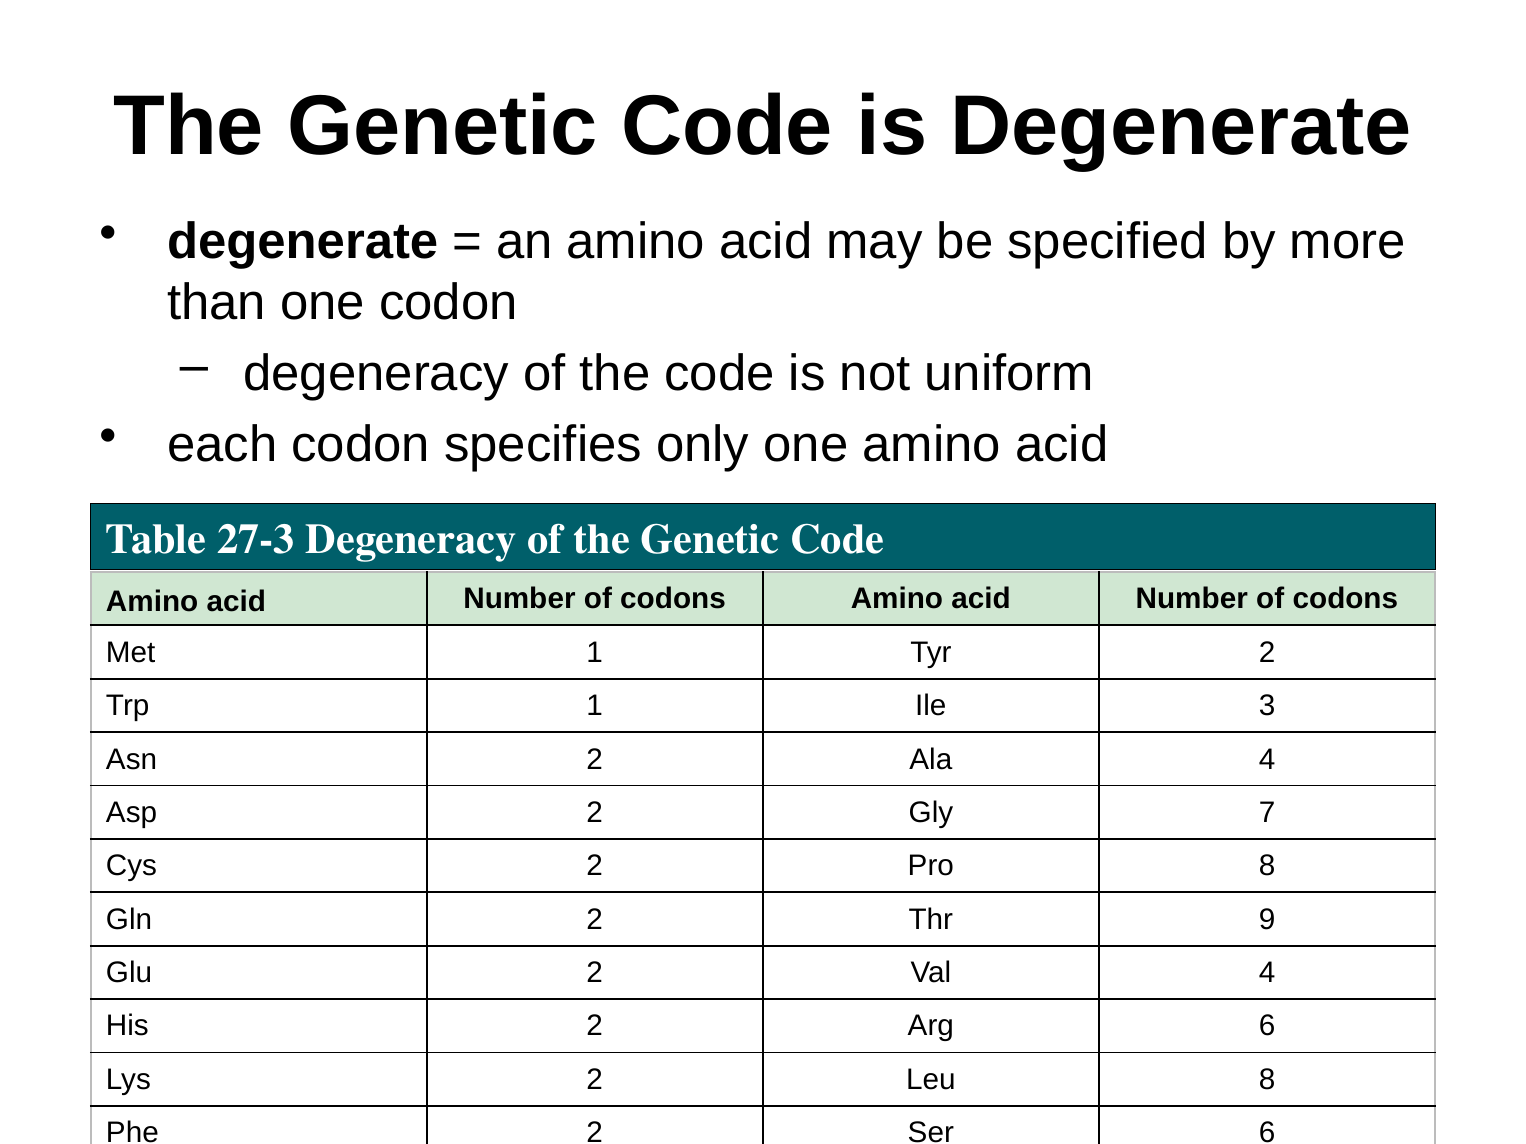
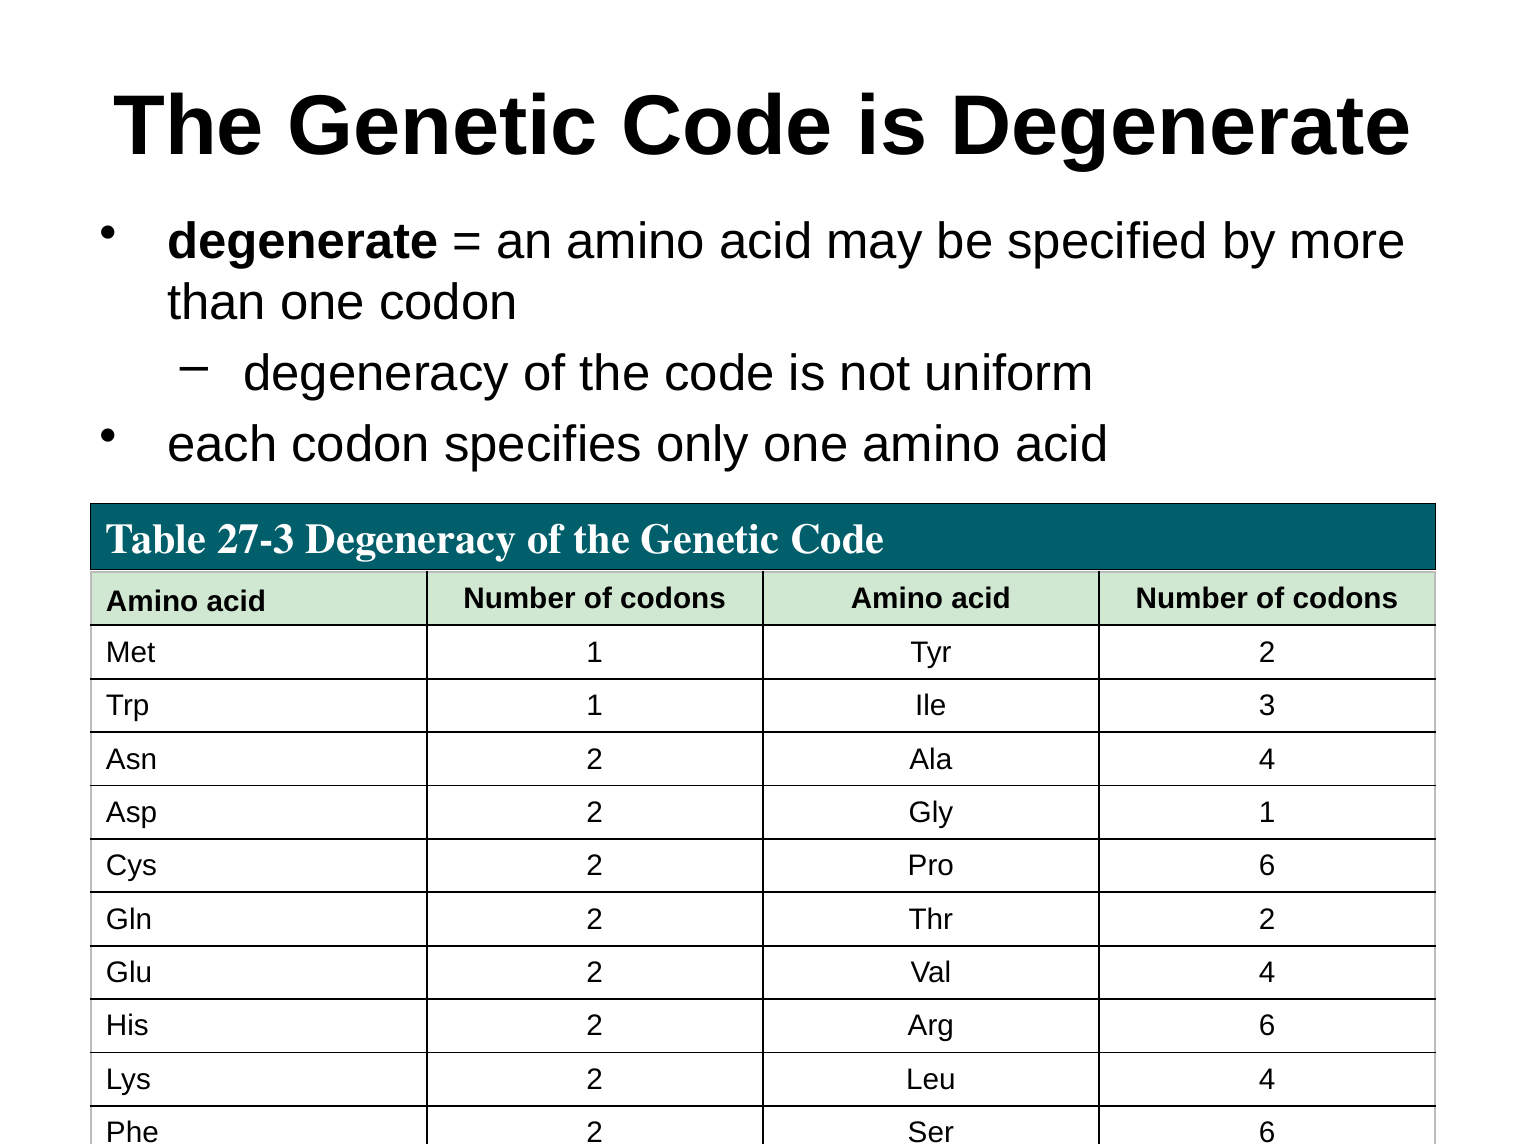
Gly 7: 7 -> 1
Pro 8: 8 -> 6
Thr 9: 9 -> 2
Leu 8: 8 -> 4
